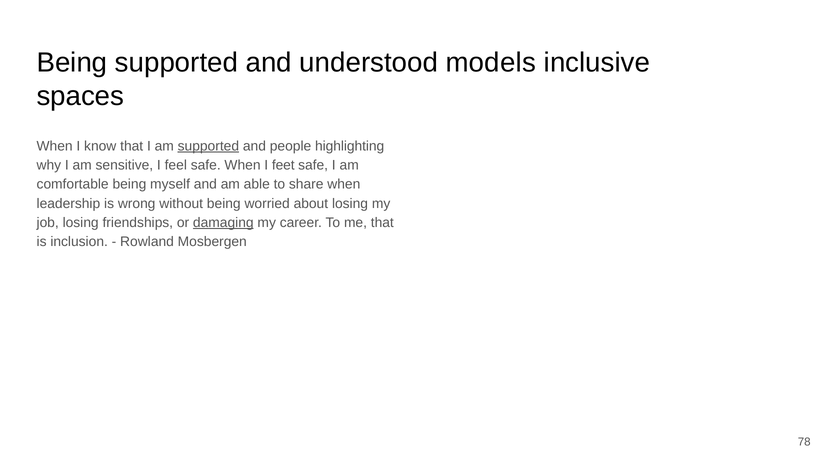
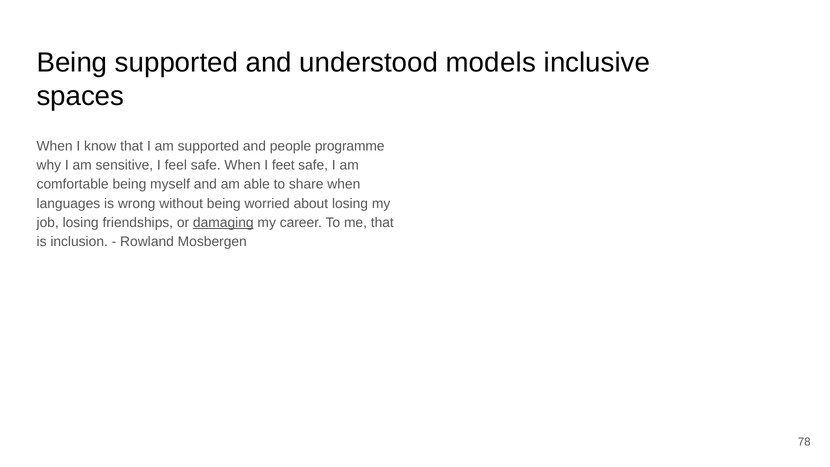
supported at (208, 146) underline: present -> none
highlighting: highlighting -> programme
leadership: leadership -> languages
